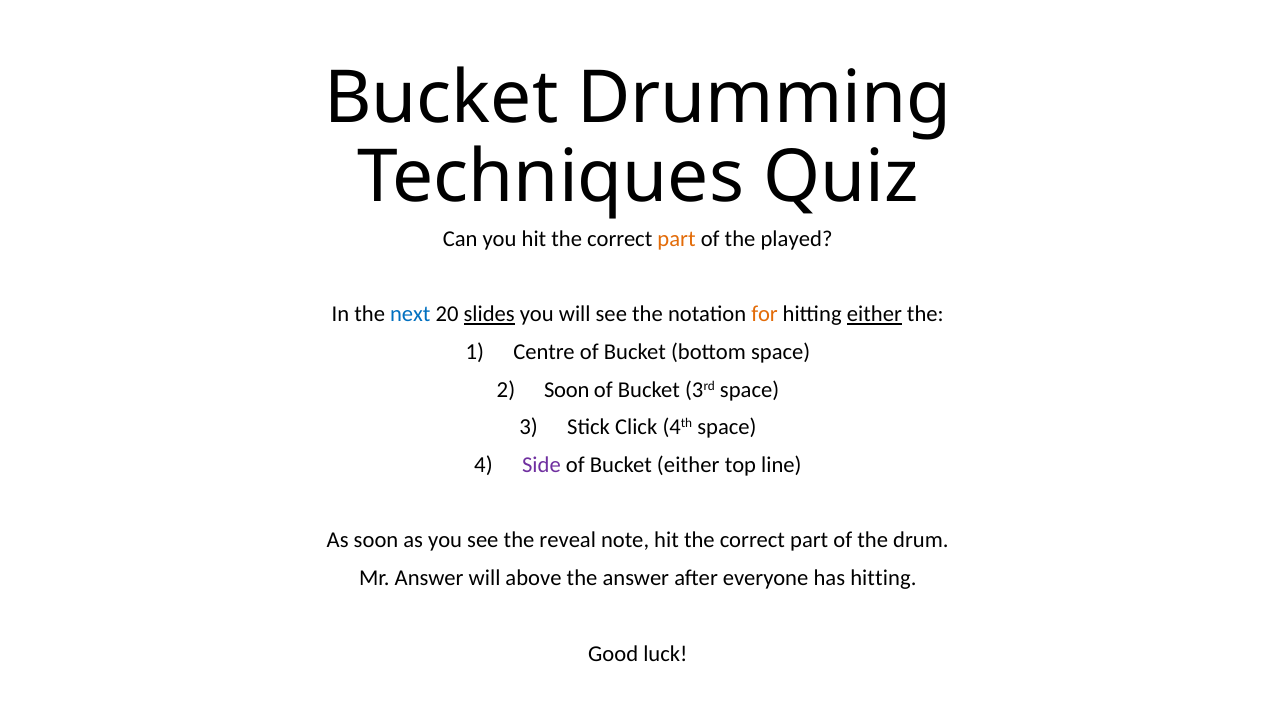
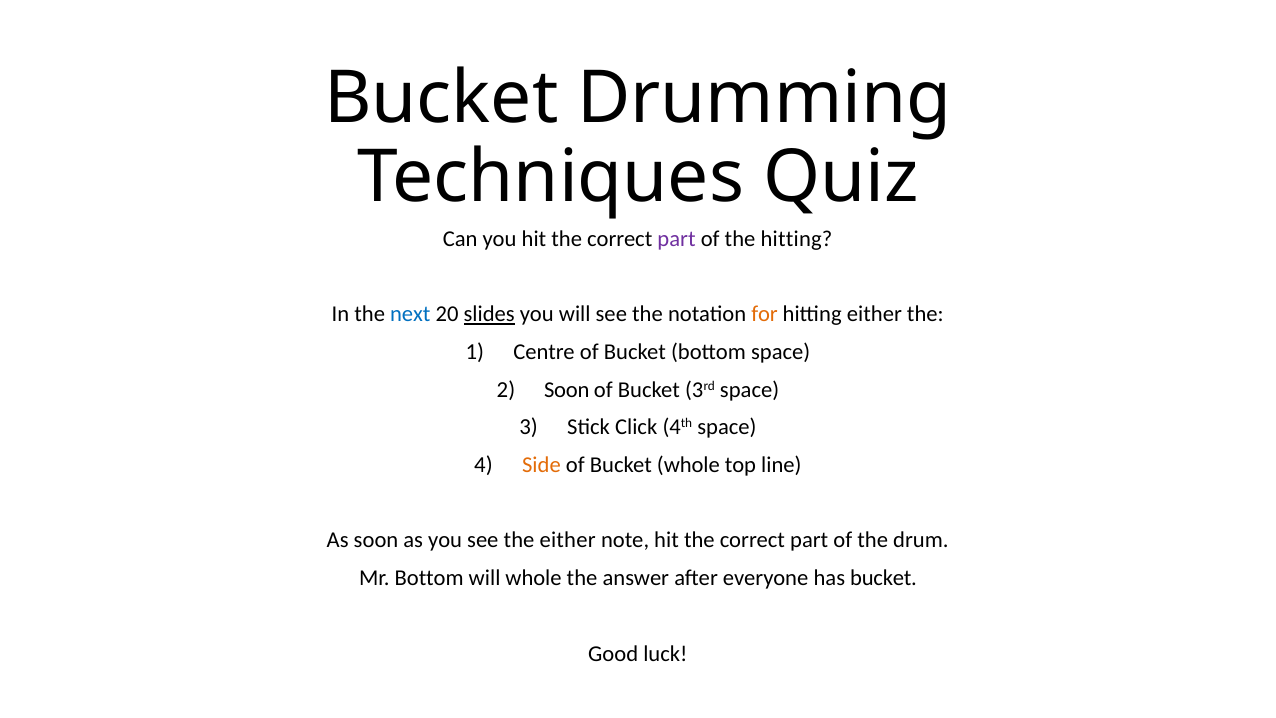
part at (677, 239) colour: orange -> purple
the played: played -> hitting
either at (874, 314) underline: present -> none
Side colour: purple -> orange
Bucket either: either -> whole
the reveal: reveal -> either
Mr Answer: Answer -> Bottom
will above: above -> whole
has hitting: hitting -> bucket
